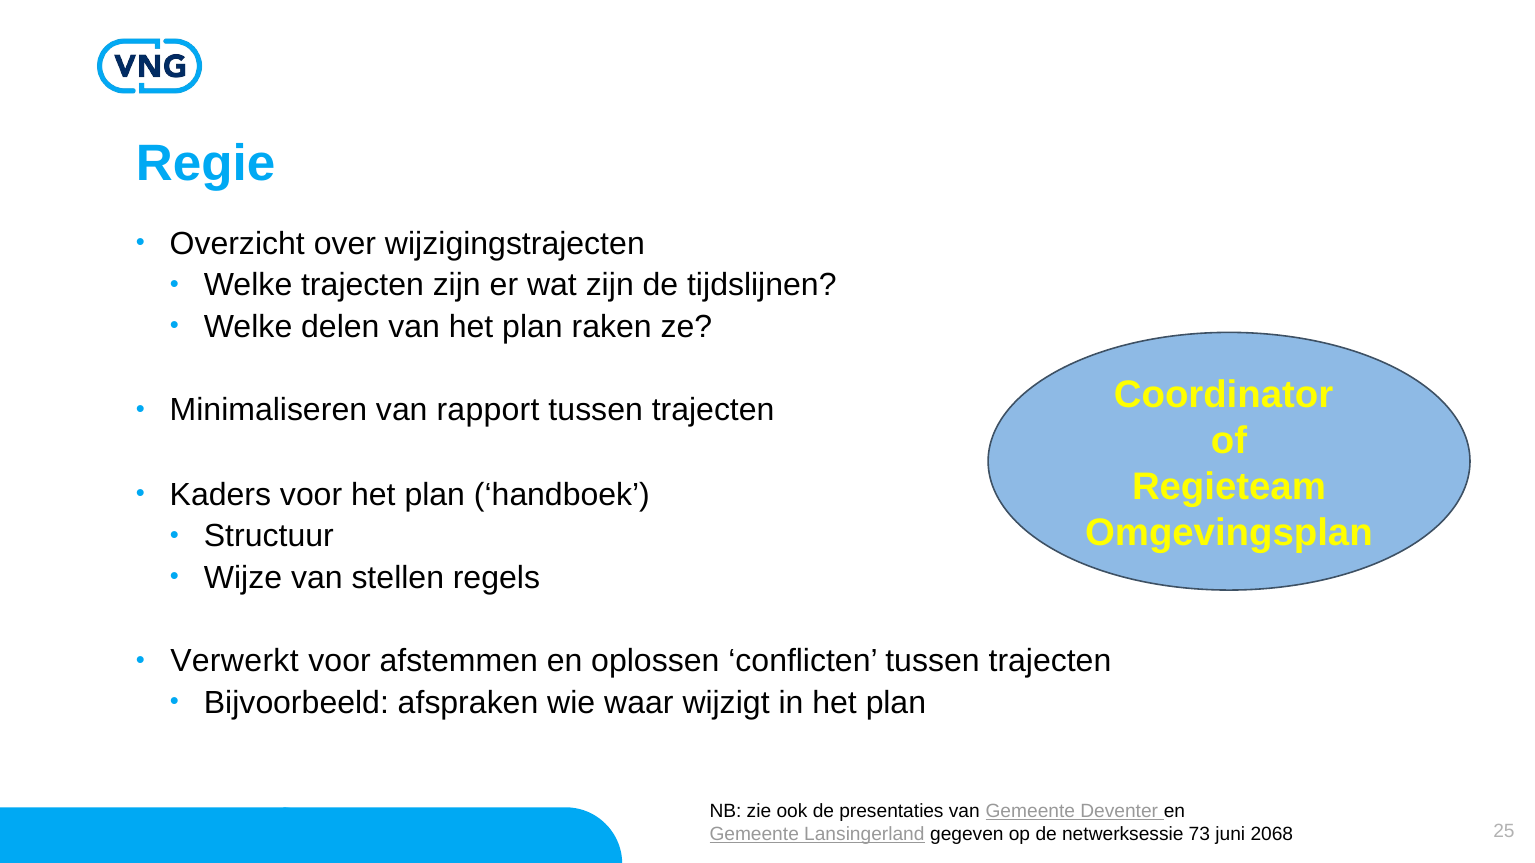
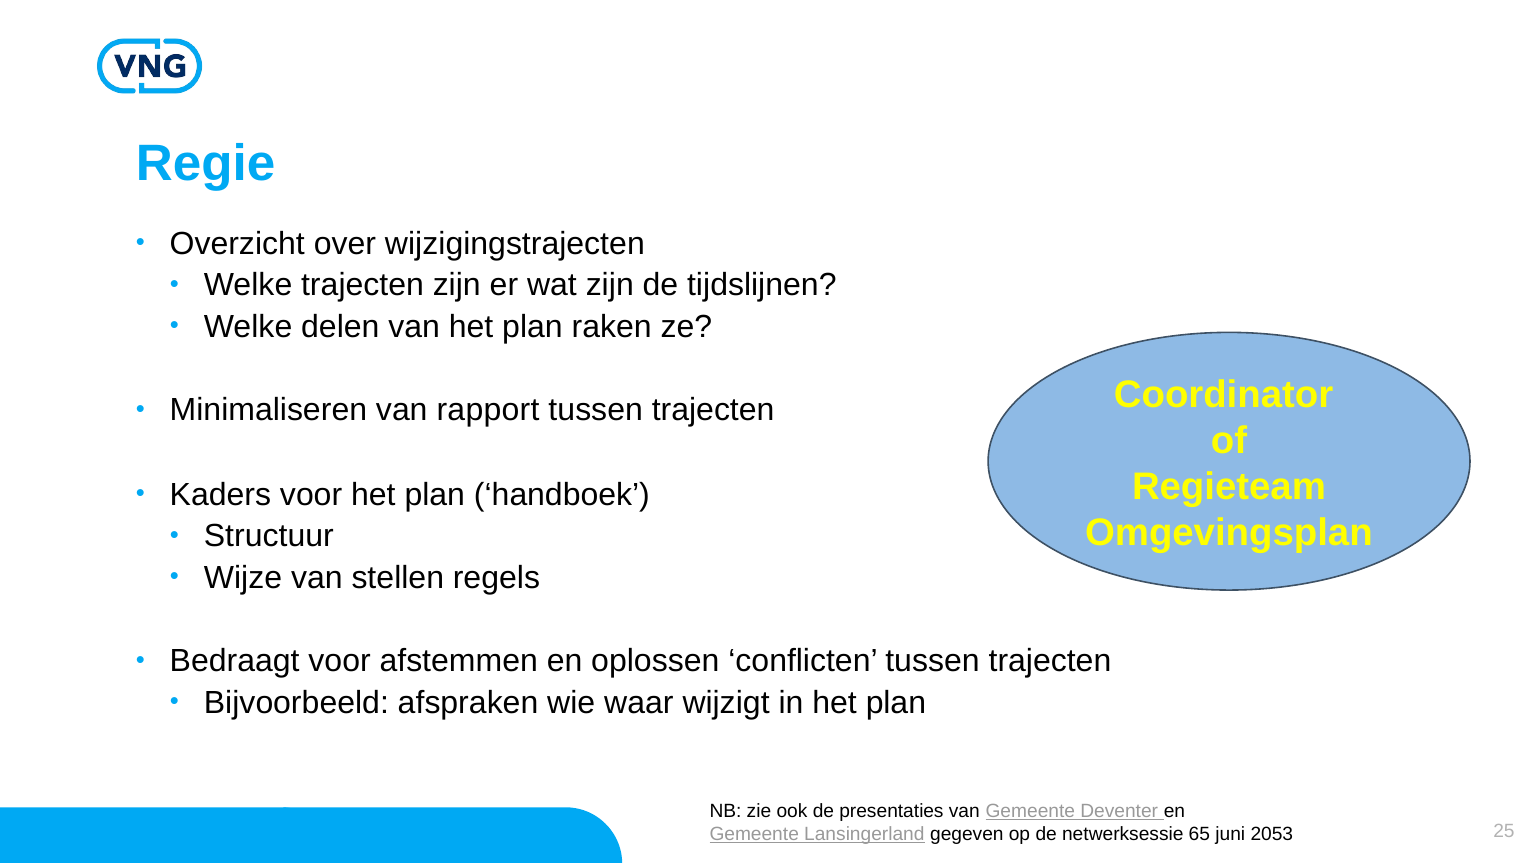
Verwerkt: Verwerkt -> Bedraagt
73: 73 -> 65
2068: 2068 -> 2053
